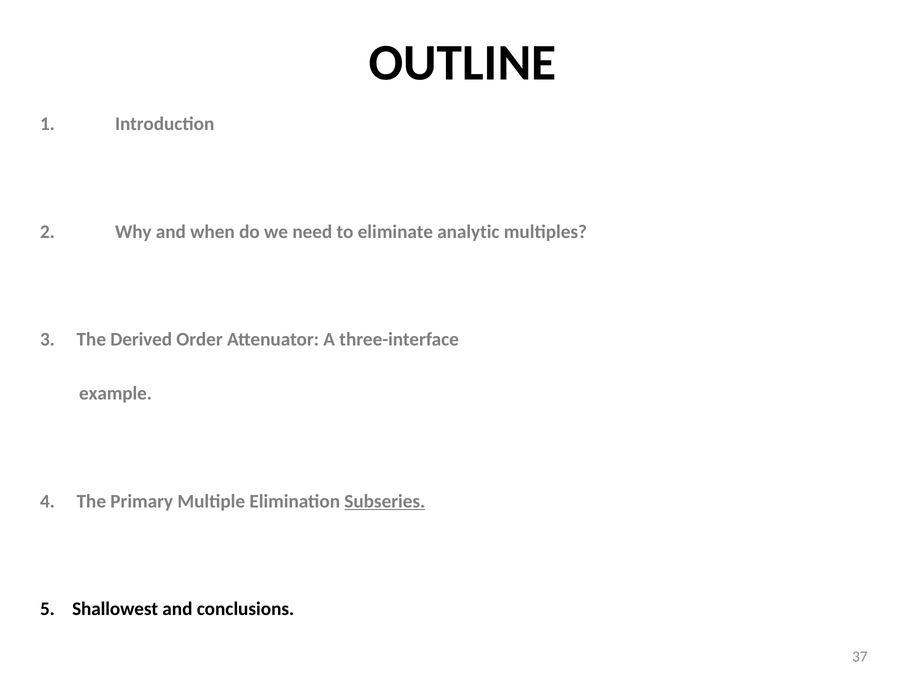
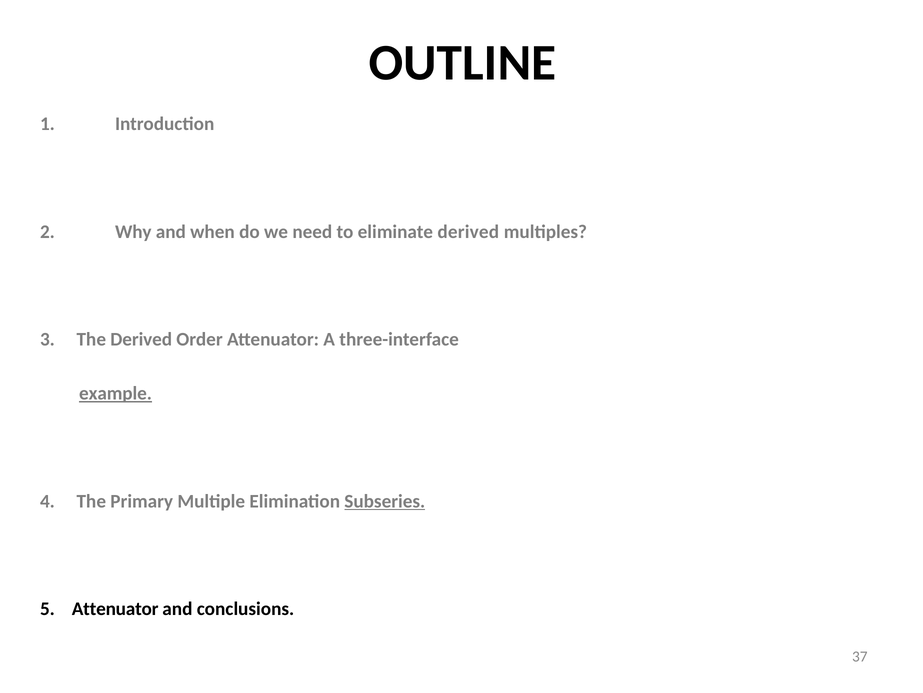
eliminate analytic: analytic -> derived
example underline: none -> present
5 Shallowest: Shallowest -> Attenuator
